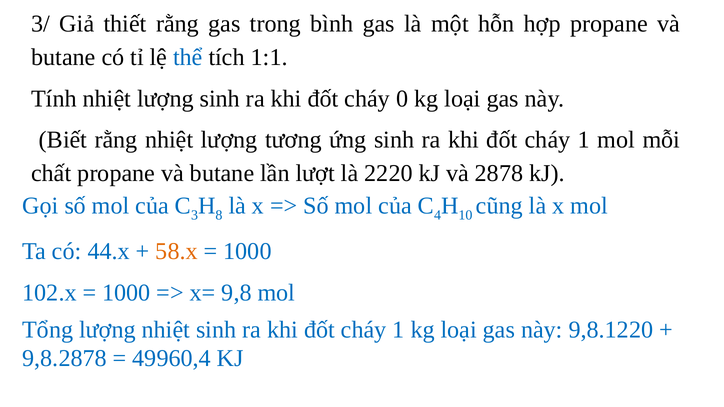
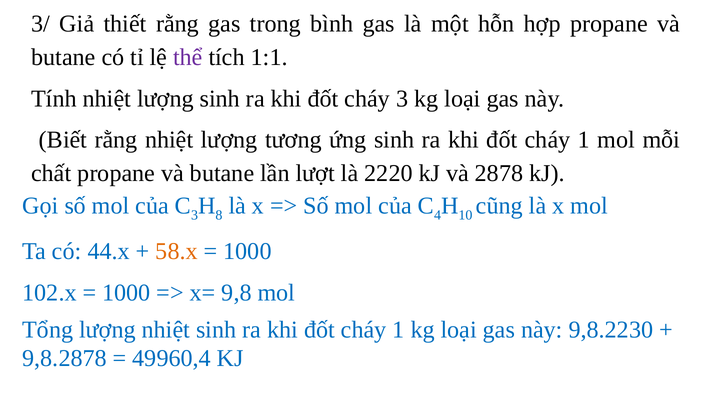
thể colour: blue -> purple
cháy 0: 0 -> 3
9,8.1220: 9,8.1220 -> 9,8.2230
